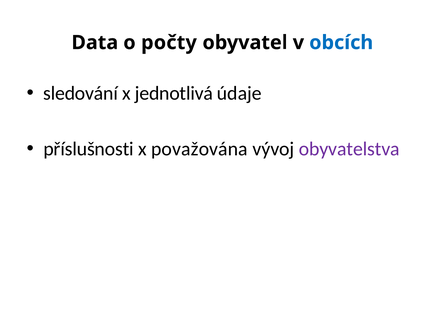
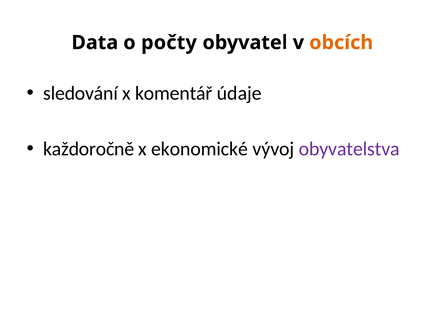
obcích colour: blue -> orange
jednotlivá: jednotlivá -> komentář
příslušnosti: příslušnosti -> každoročně
považována: považována -> ekonomické
